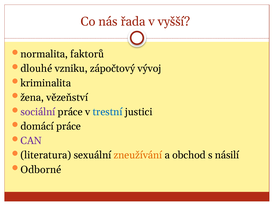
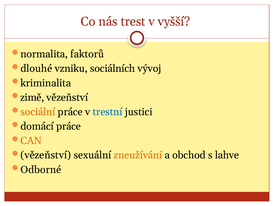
řada: řada -> trest
zápočtový: zápočtový -> sociálních
žena: žena -> zimě
sociální colour: purple -> orange
CAN colour: purple -> orange
literatura at (46, 155): literatura -> vězeňství
násilí: násilí -> lahve
